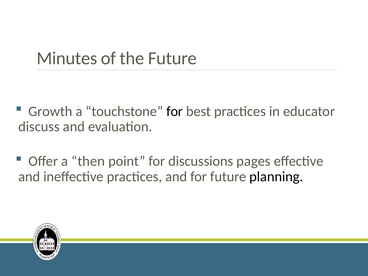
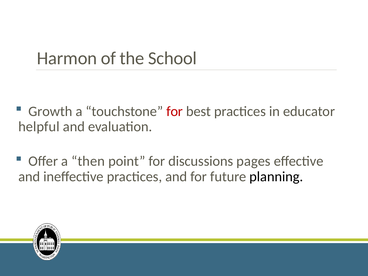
Minutes: Minutes -> Harmon
the Future: Future -> School
for at (175, 111) colour: black -> red
discuss: discuss -> helpful
